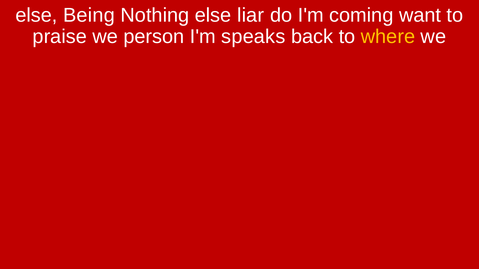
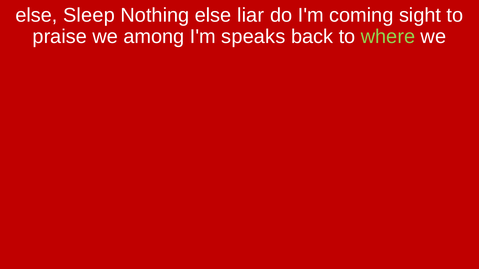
Being: Being -> Sleep
want: want -> sight
person: person -> among
where colour: yellow -> light green
